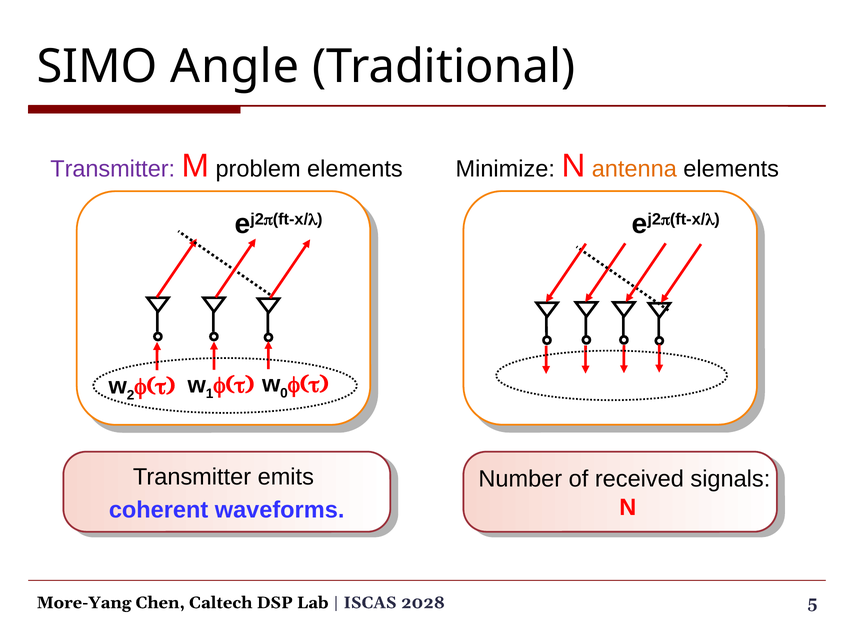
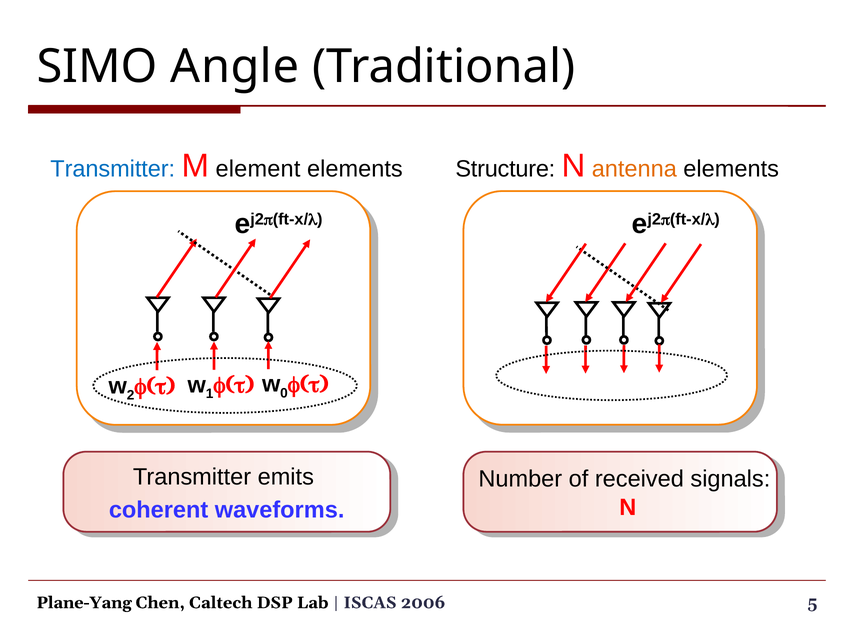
Transmitter at (113, 169) colour: purple -> blue
problem: problem -> element
Minimize: Minimize -> Structure
More-Yang: More-Yang -> Plane-Yang
2028: 2028 -> 2006
